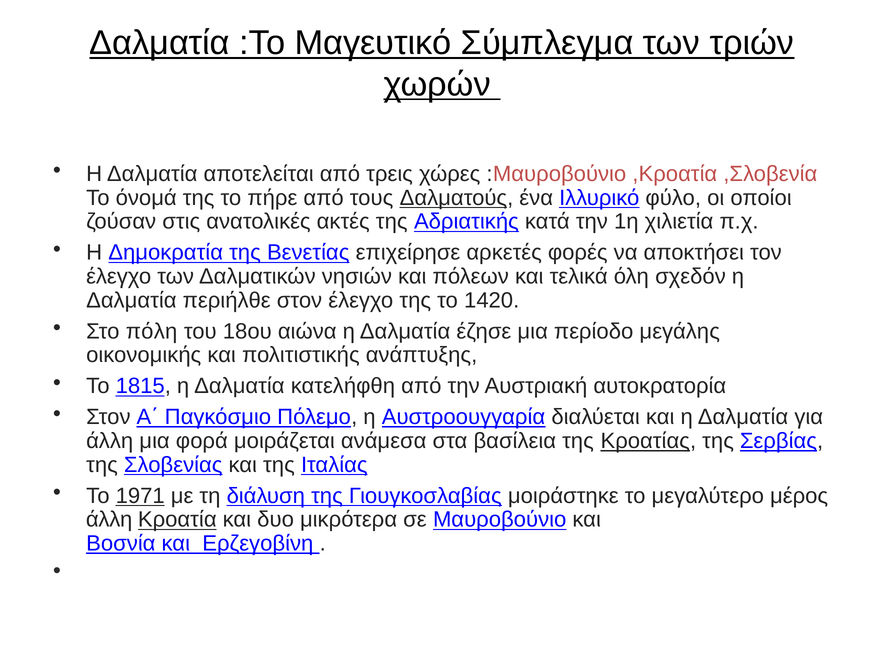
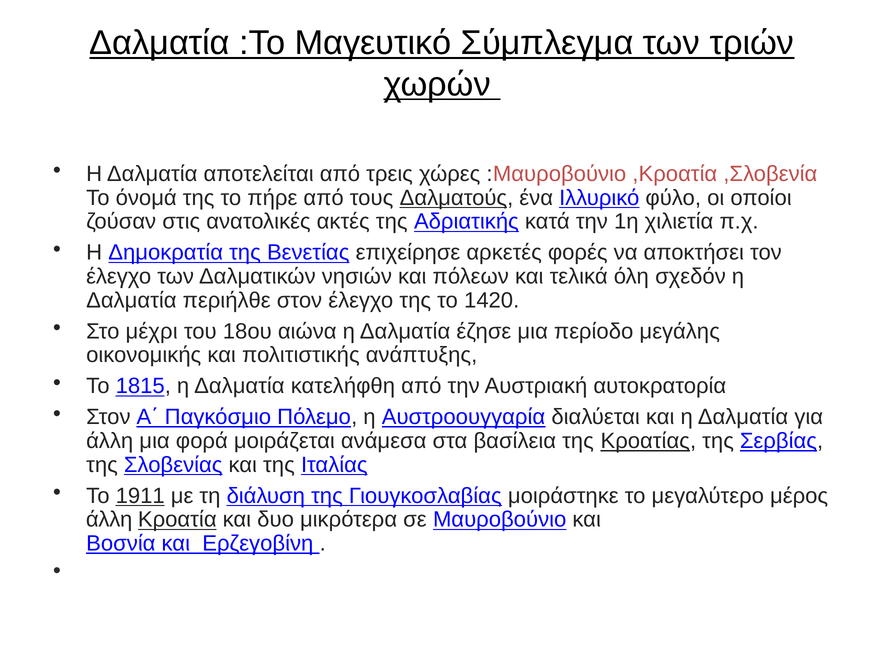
πόλη: πόλη -> μέχρι
1971: 1971 -> 1911
